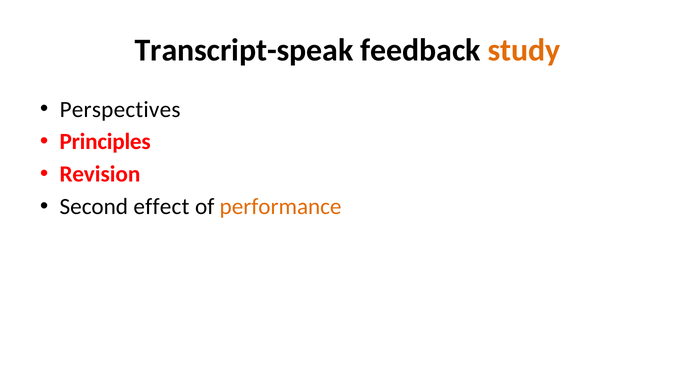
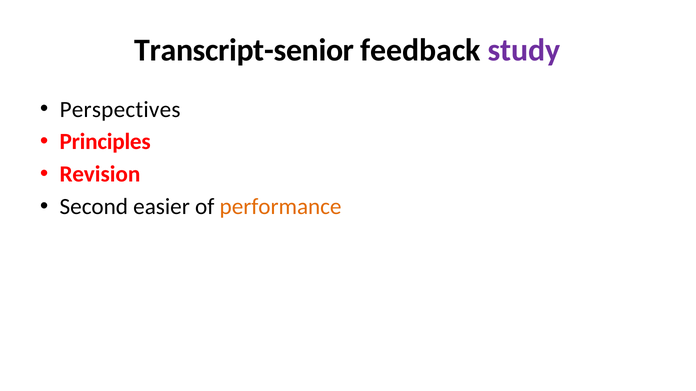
Transcript-speak: Transcript-speak -> Transcript-senior
study colour: orange -> purple
effect: effect -> easier
